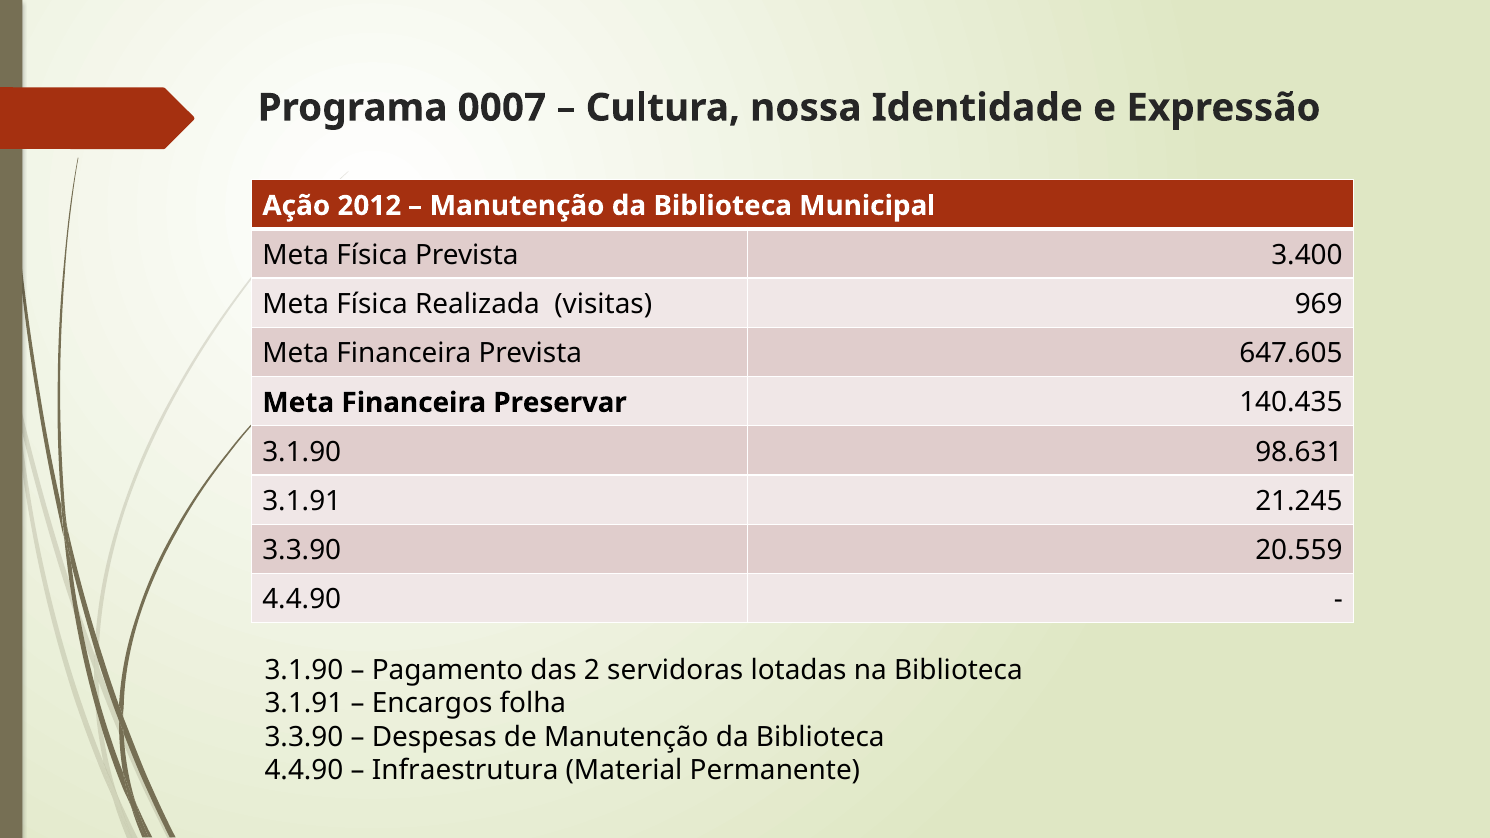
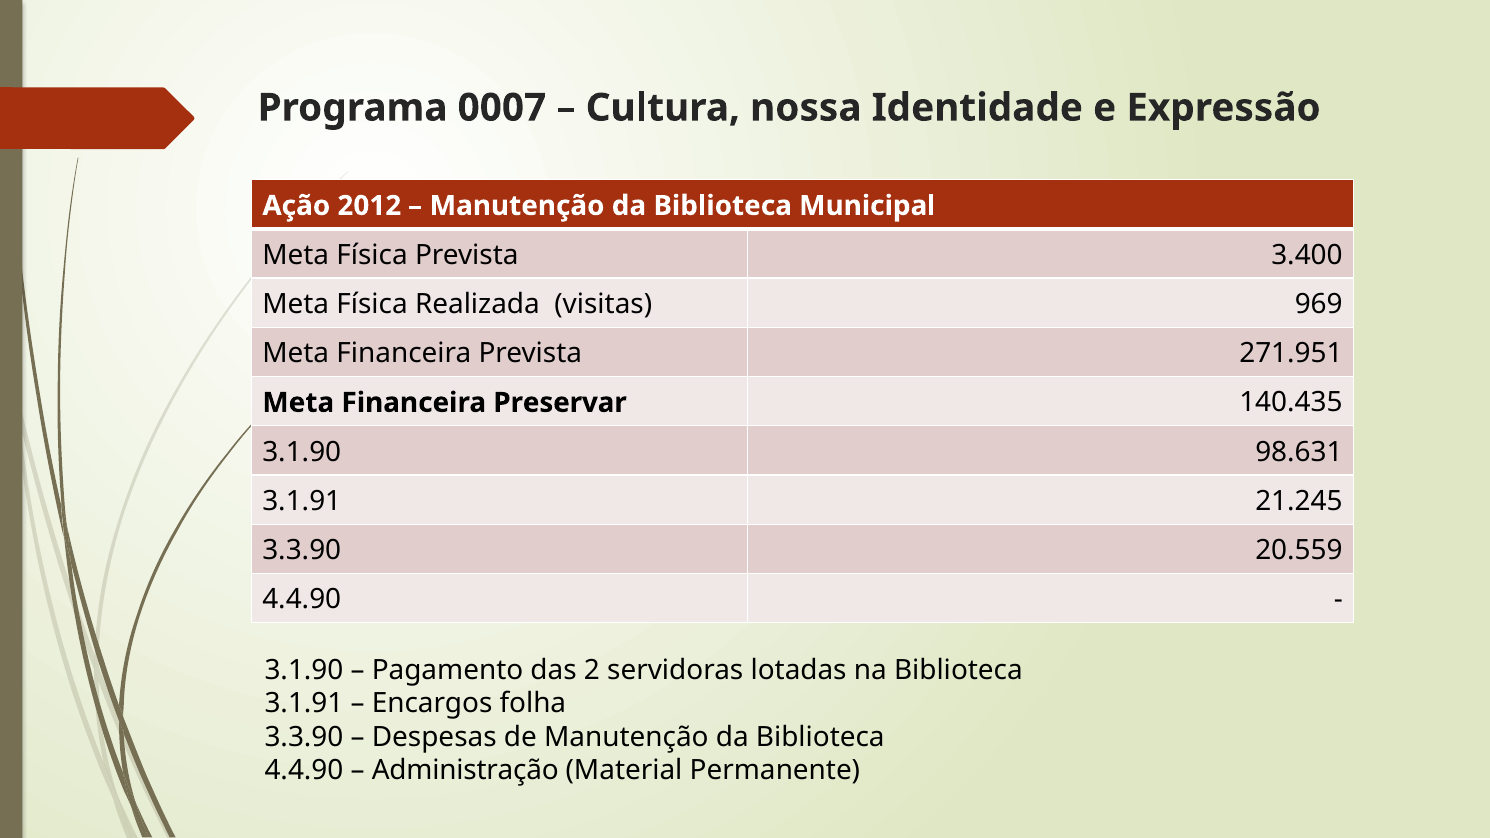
647.605: 647.605 -> 271.951
Infraestrutura: Infraestrutura -> Administração
